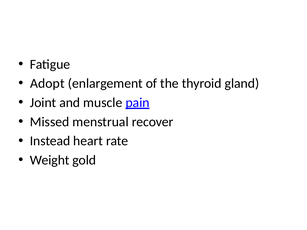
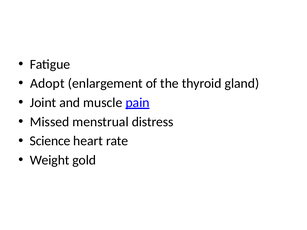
recover: recover -> distress
Instead: Instead -> Science
